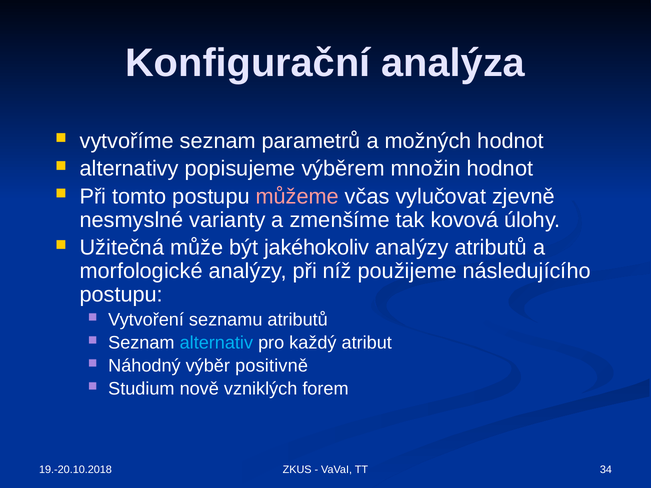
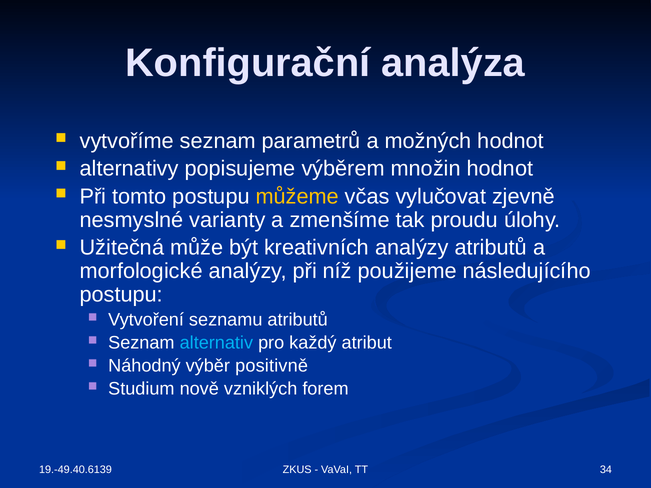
můžeme colour: pink -> yellow
kovová: kovová -> proudu
jakéhokoliv: jakéhokoliv -> kreativních
19.-20.10.2018: 19.-20.10.2018 -> 19.-49.40.6139
